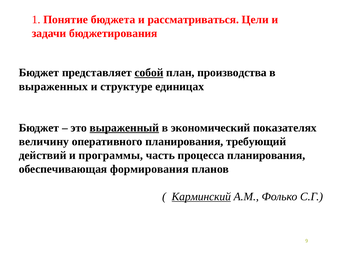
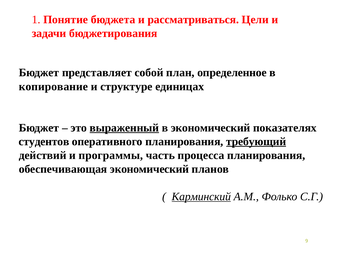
собой underline: present -> none
производства: производства -> определенное
выраженных: выраженных -> копирование
величину: величину -> студентов
требующий underline: none -> present
обеспечивающая формирования: формирования -> экономический
